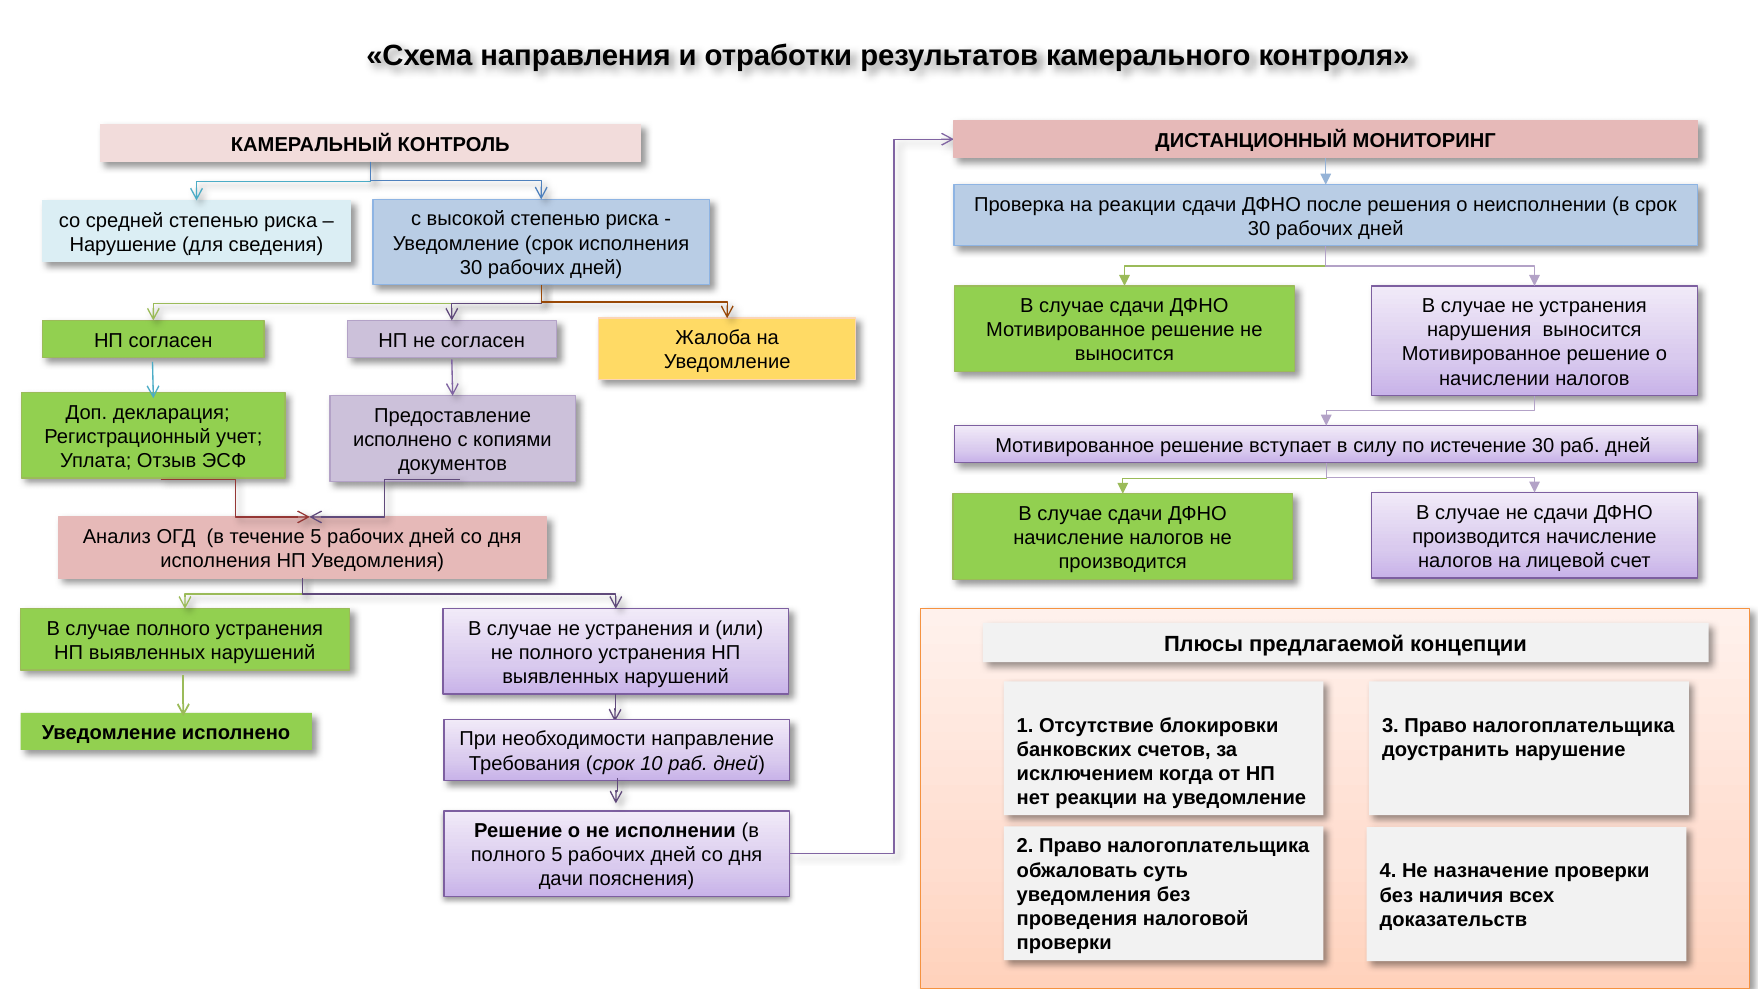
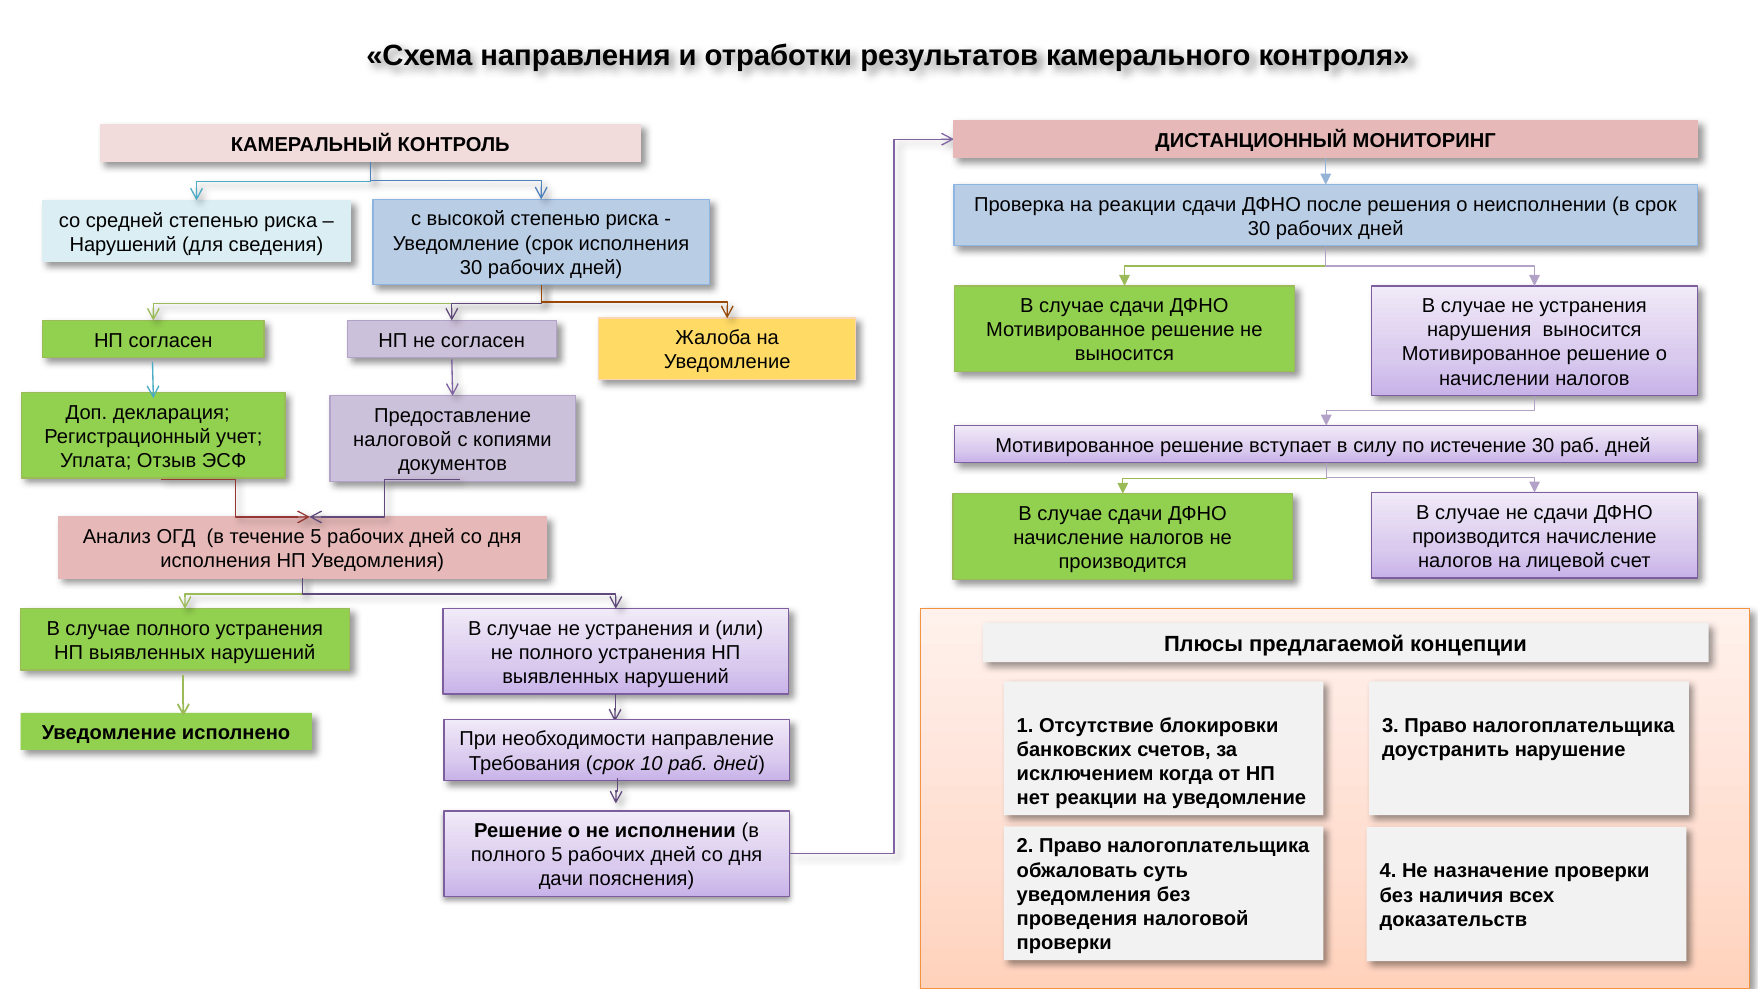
Нарушение at (123, 245): Нарушение -> Нарушений
исполнено at (403, 440): исполнено -> налоговой
